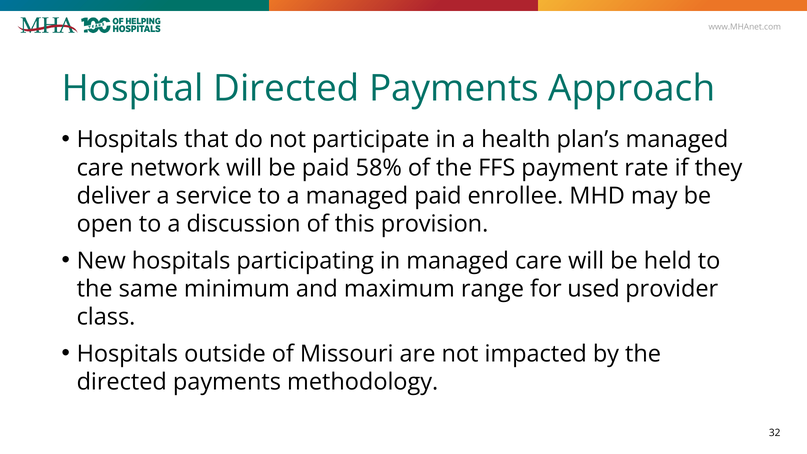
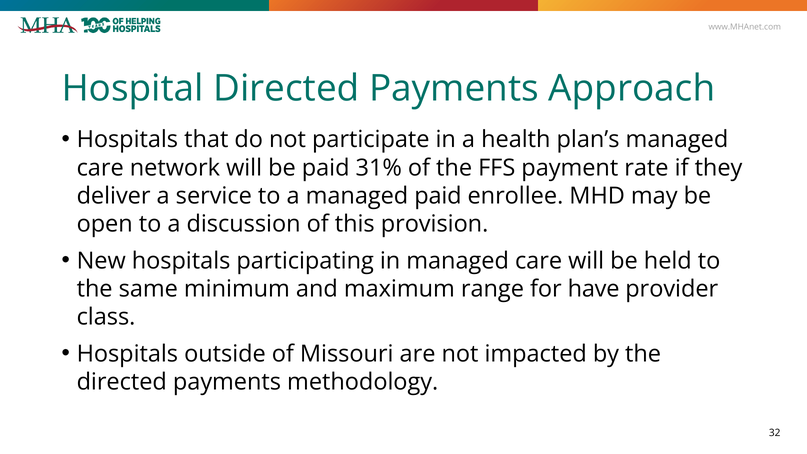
58%: 58% -> 31%
used: used -> have
